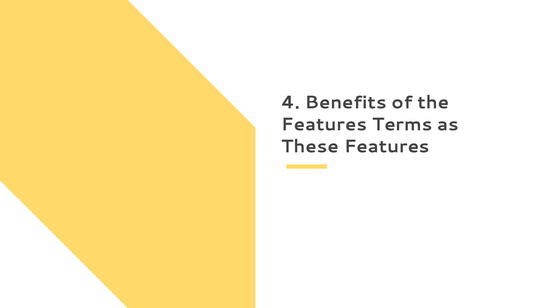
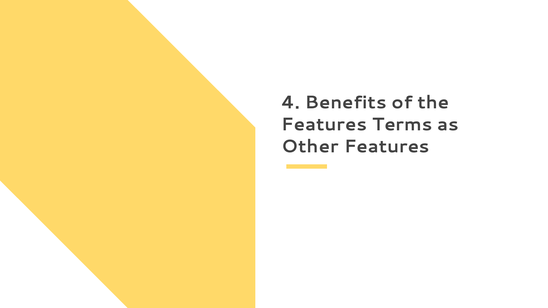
These: These -> Other
